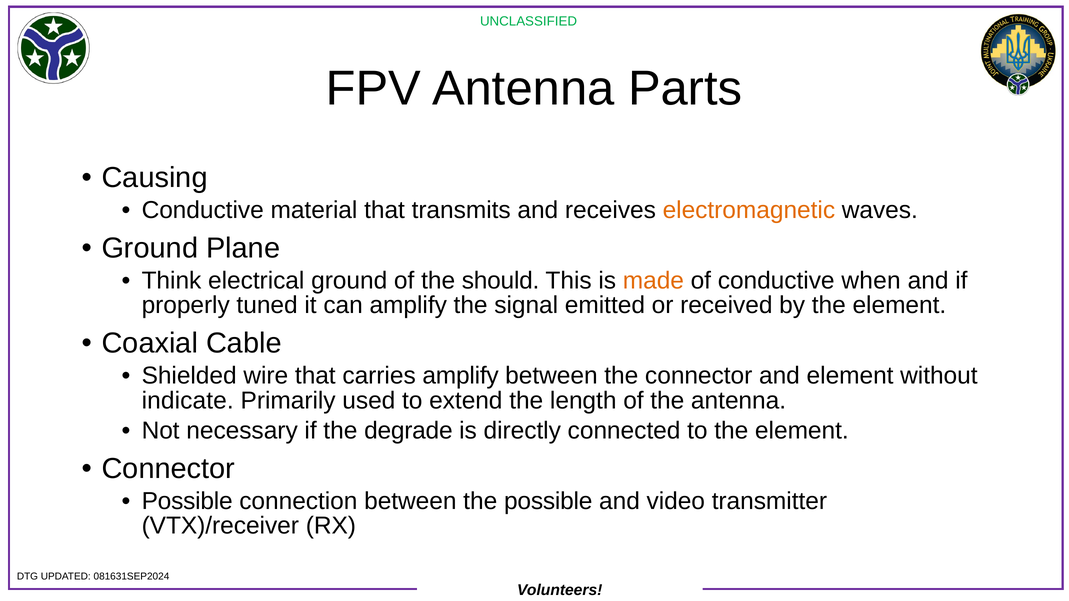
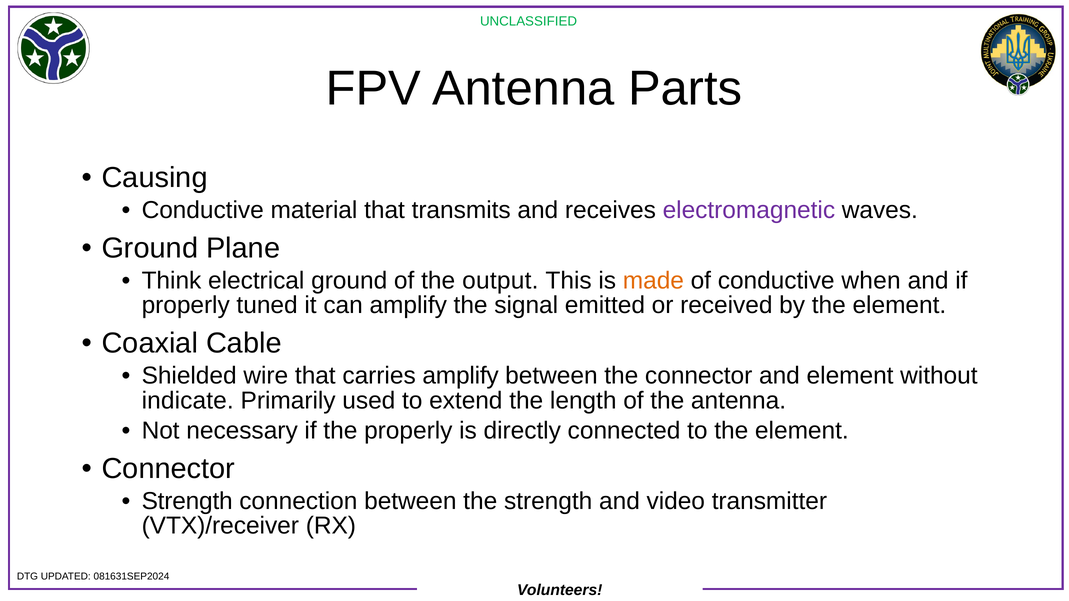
electromagnetic colour: orange -> purple
should: should -> output
the degrade: degrade -> properly
Possible at (187, 501): Possible -> Strength
the possible: possible -> strength
